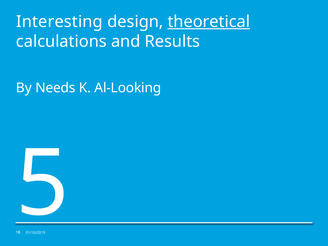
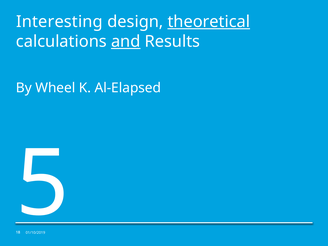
and underline: none -> present
Needs: Needs -> Wheel
Al-Looking: Al-Looking -> Al-Elapsed
